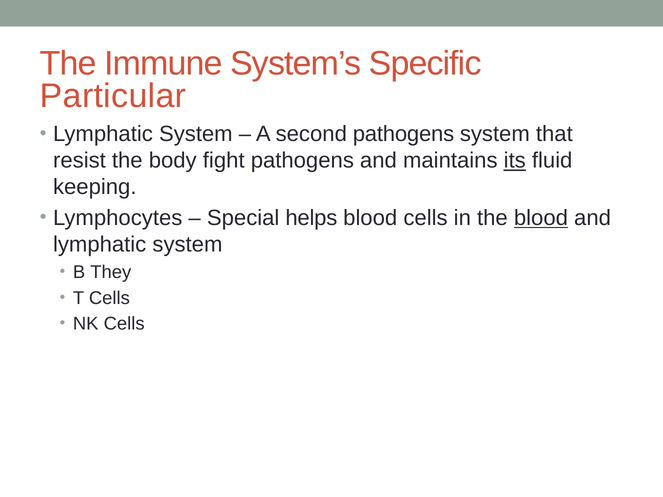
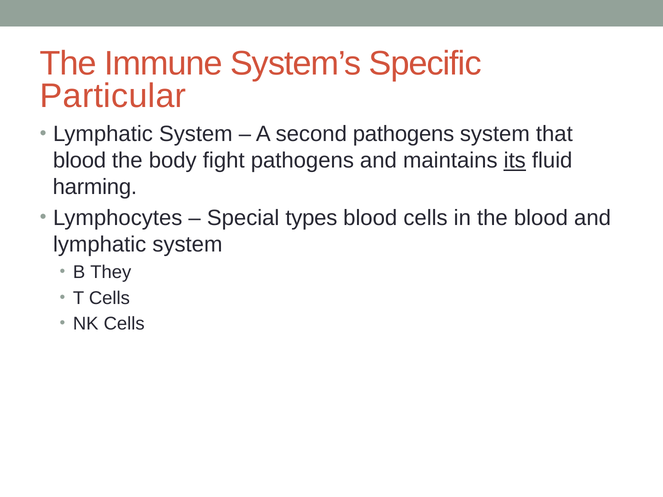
resist at (79, 161): resist -> blood
keeping: keeping -> harming
helps: helps -> types
blood at (541, 218) underline: present -> none
